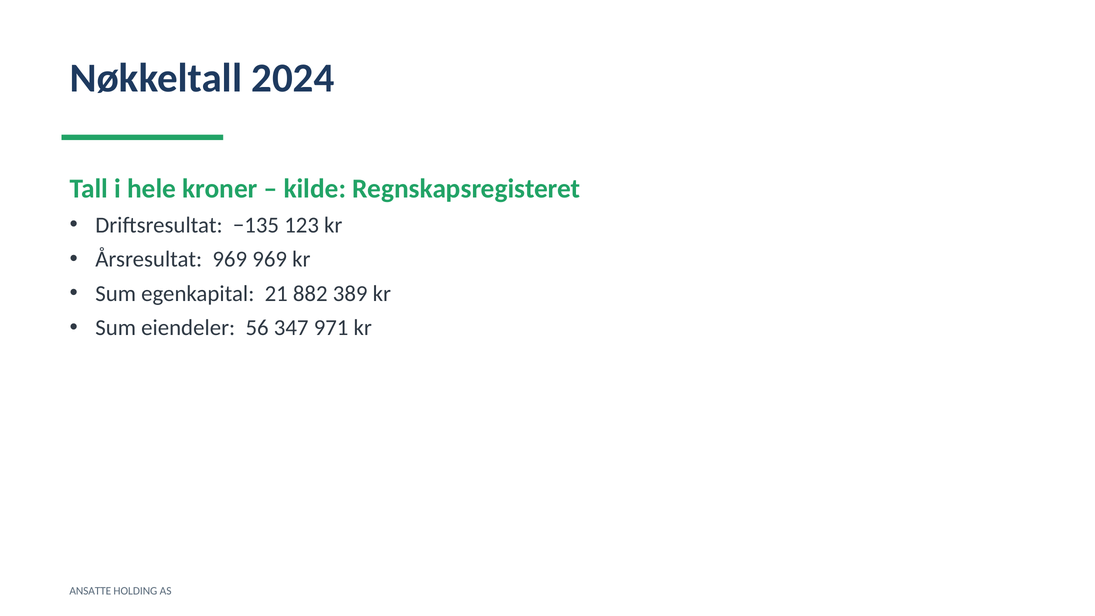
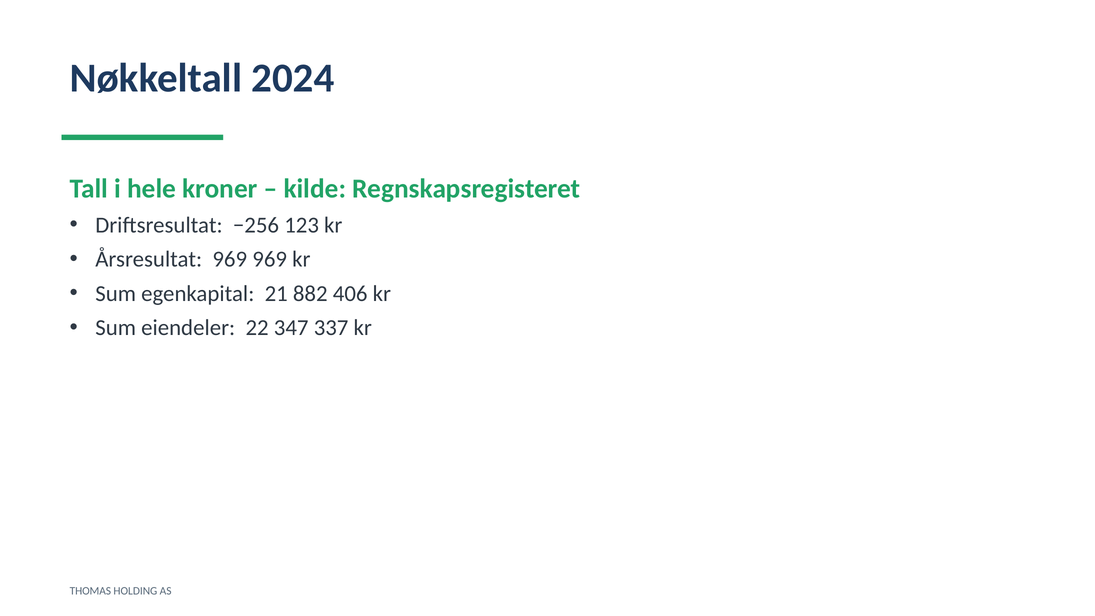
−135: −135 -> −256
389: 389 -> 406
56: 56 -> 22
971: 971 -> 337
ANSATTE: ANSATTE -> THOMAS
